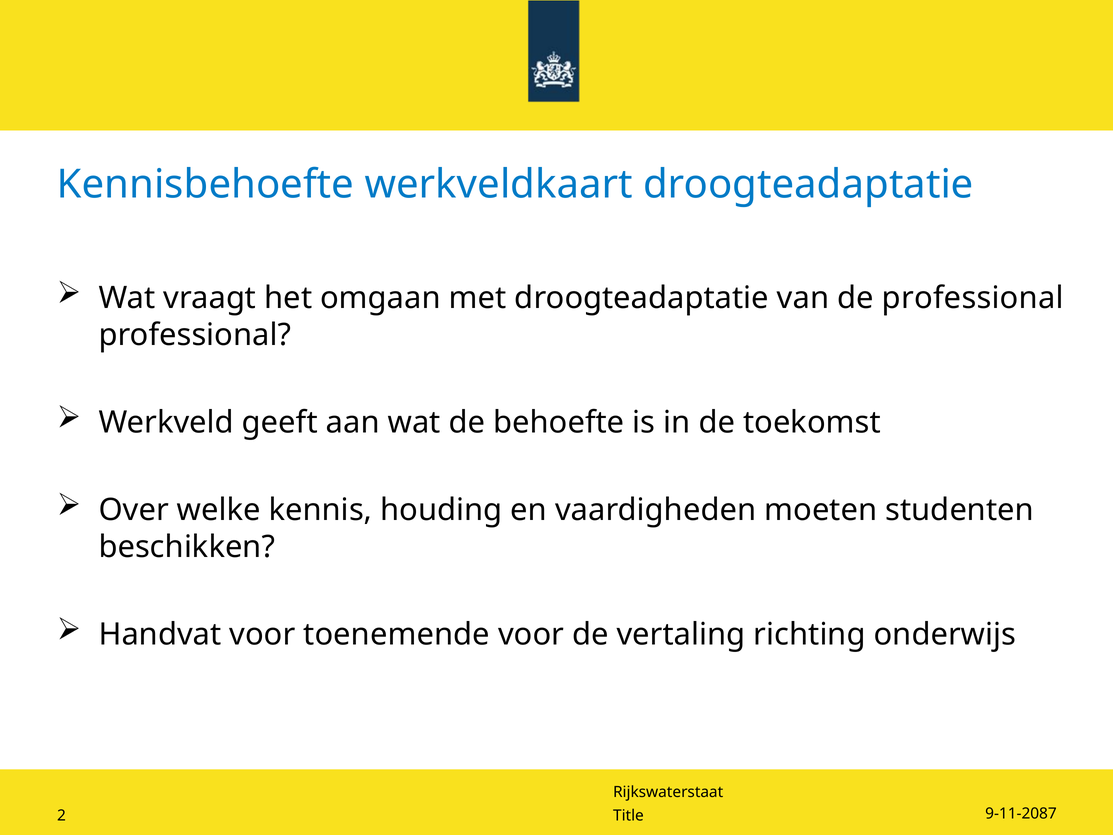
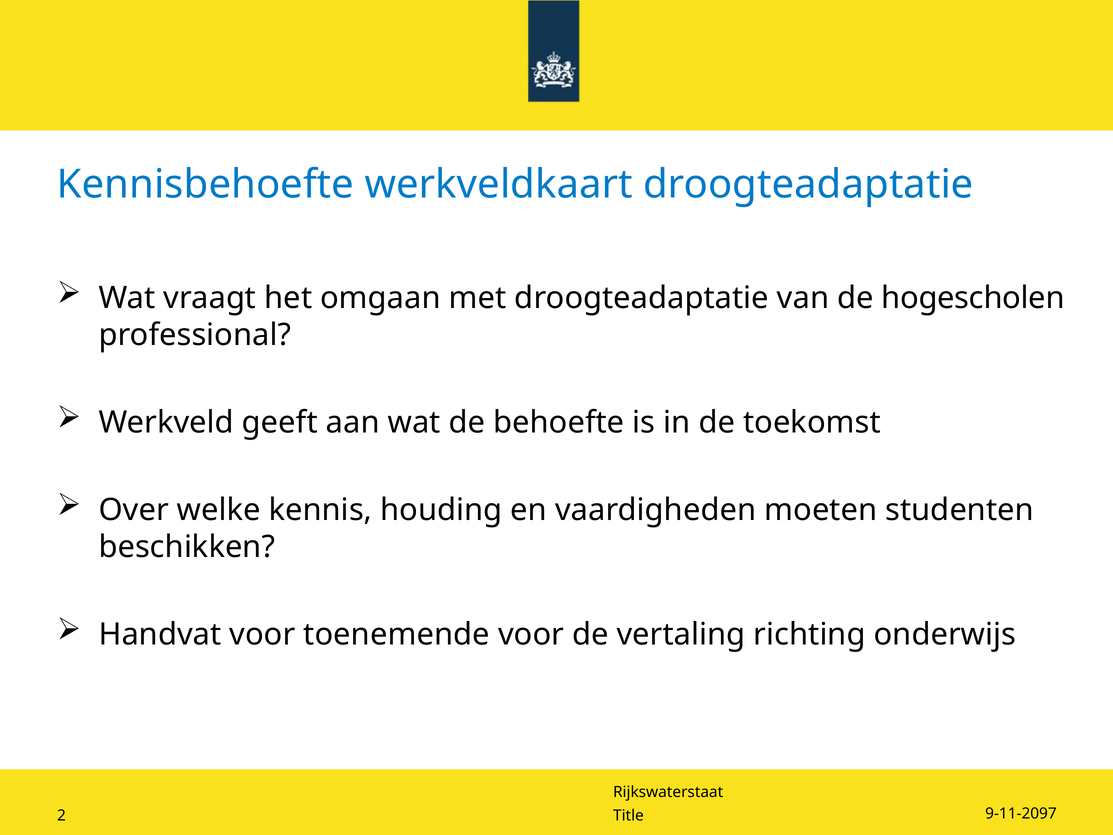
de professional: professional -> hogescholen
9-11-2087: 9-11-2087 -> 9-11-2097
